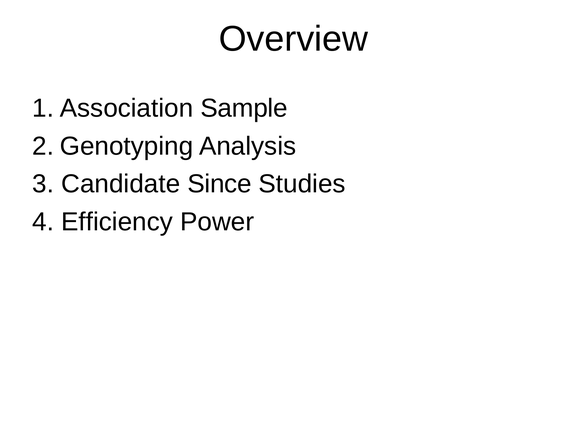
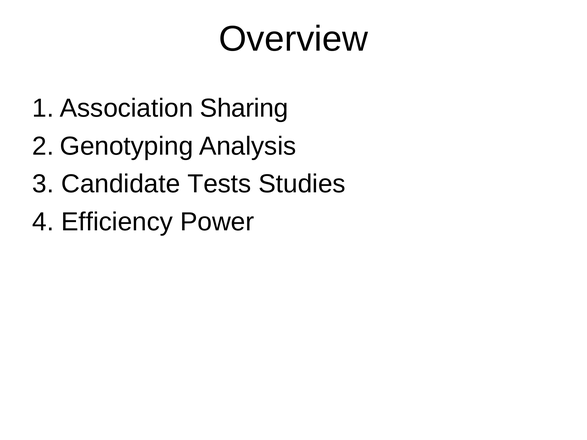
Sample: Sample -> Sharing
Since: Since -> Tests
